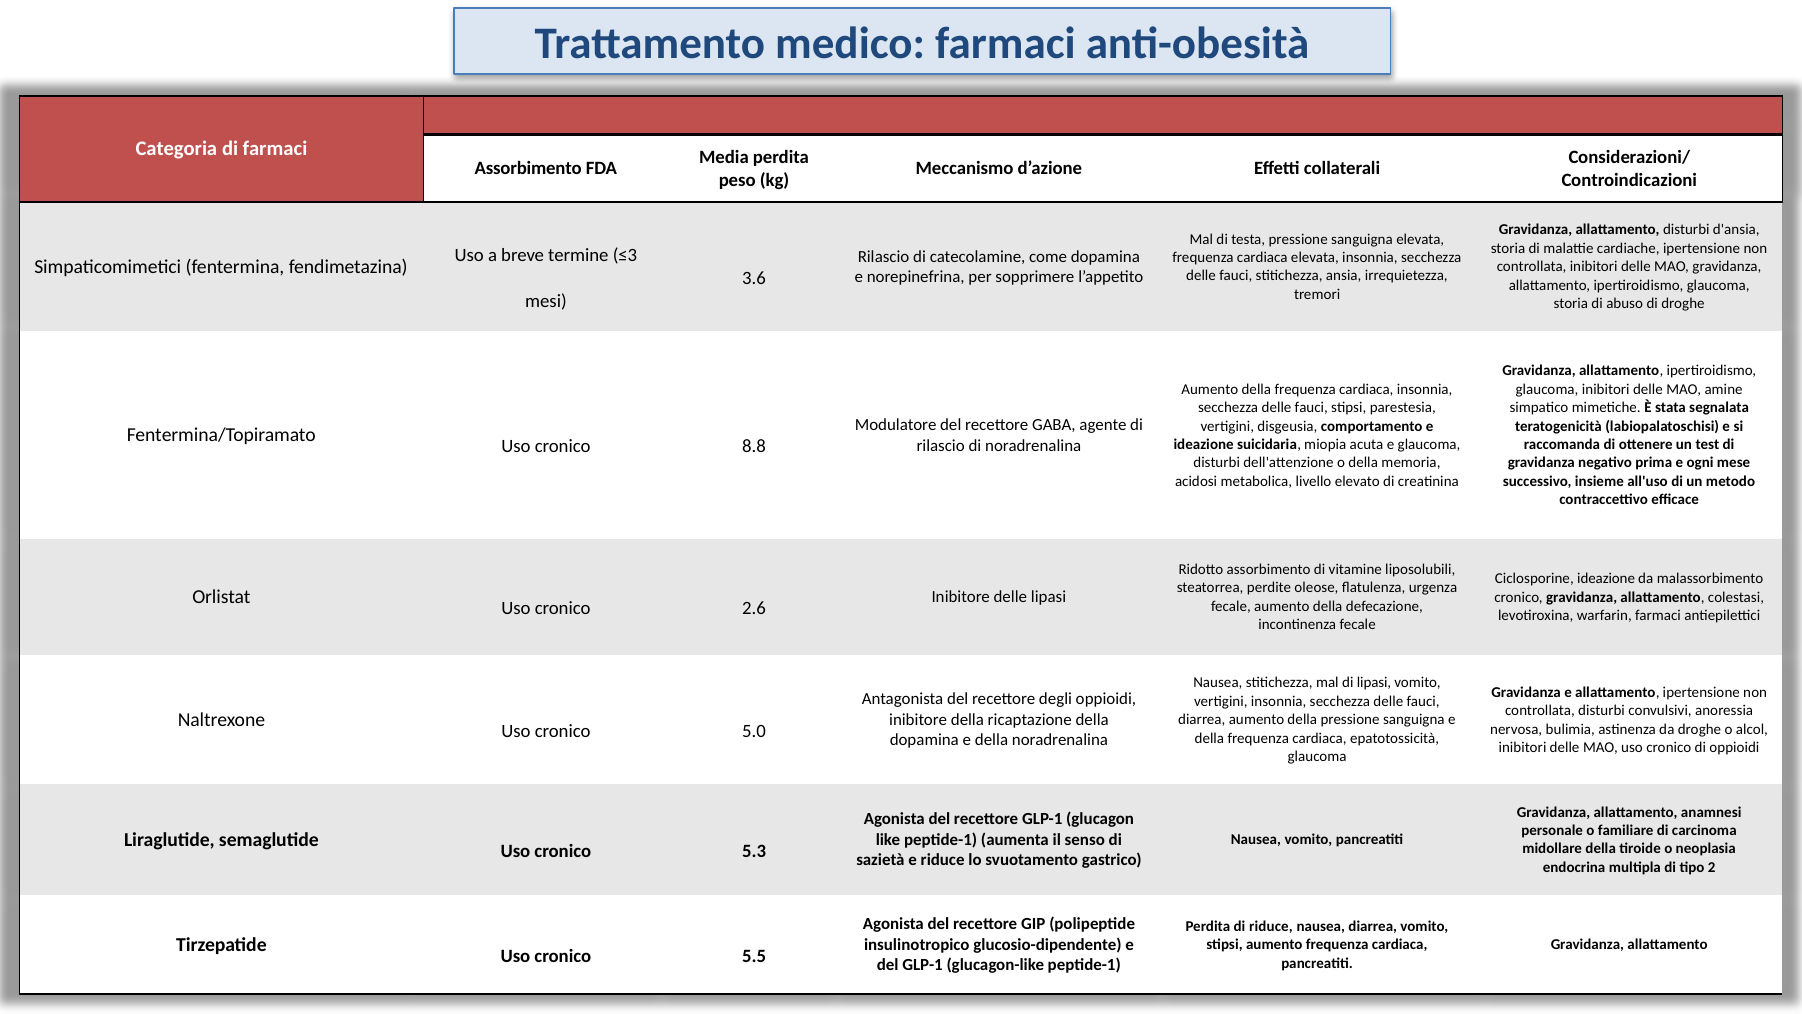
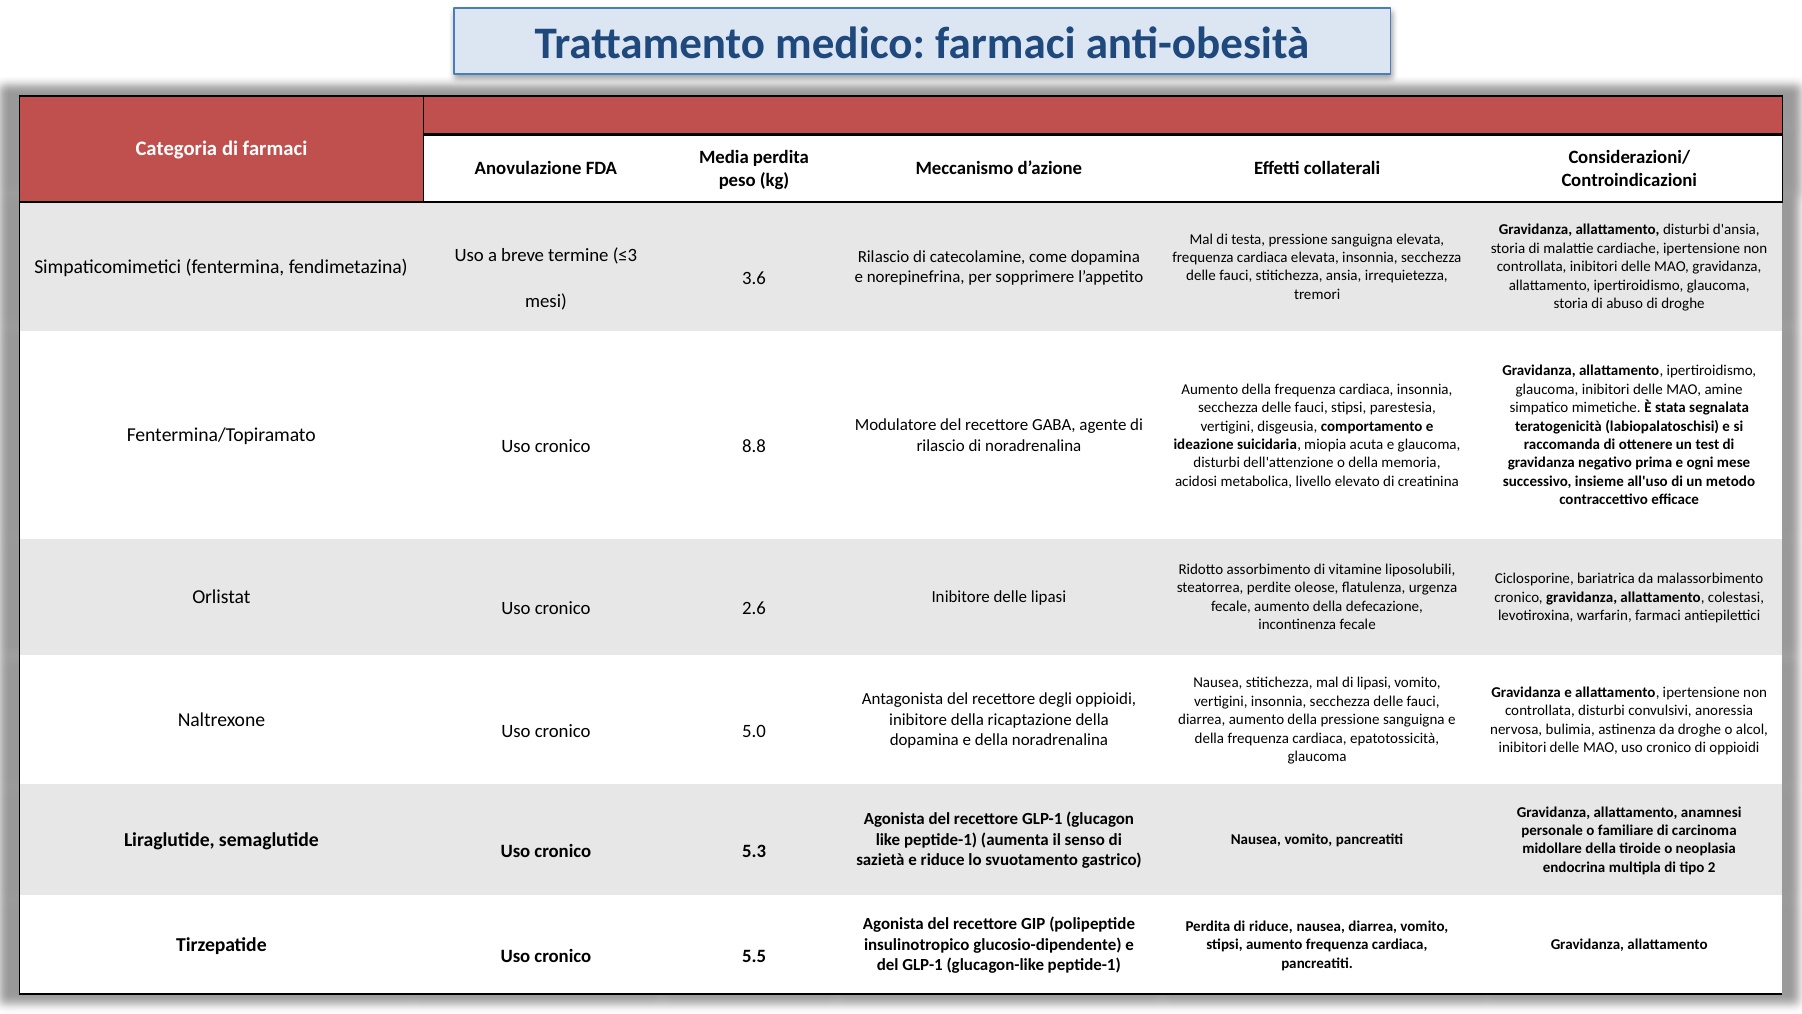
Assorbimento at (528, 168): Assorbimento -> Anovulazione
Ciclosporine ideazione: ideazione -> bariatrica
